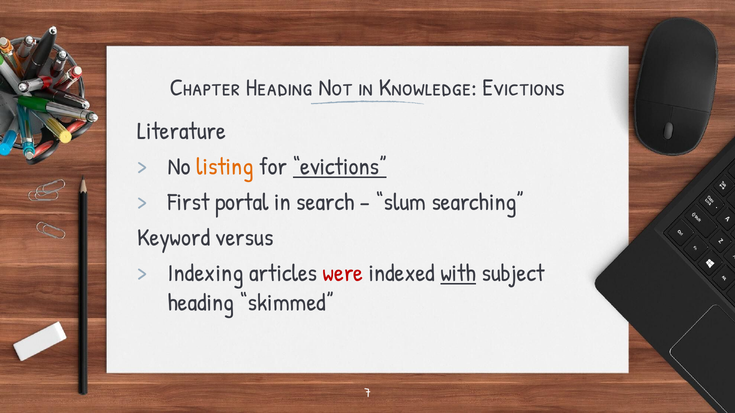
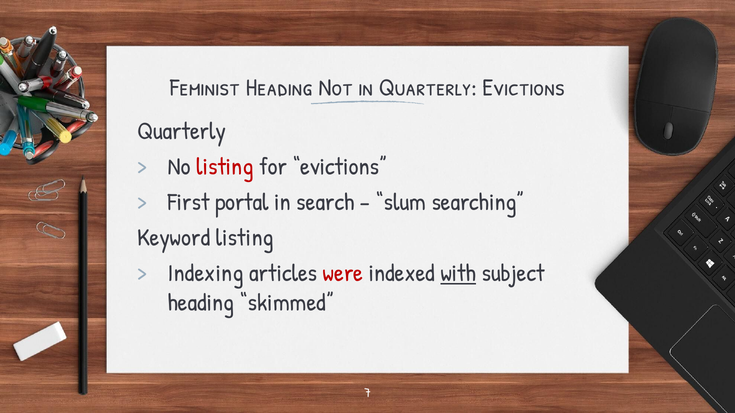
Chapter: Chapter -> Feminist
in Knowledge: Knowledge -> Quarterly
Literature at (181, 131): Literature -> Quarterly
listing at (225, 167) colour: orange -> red
evictions at (340, 167) underline: present -> none
Keyword versus: versus -> listing
